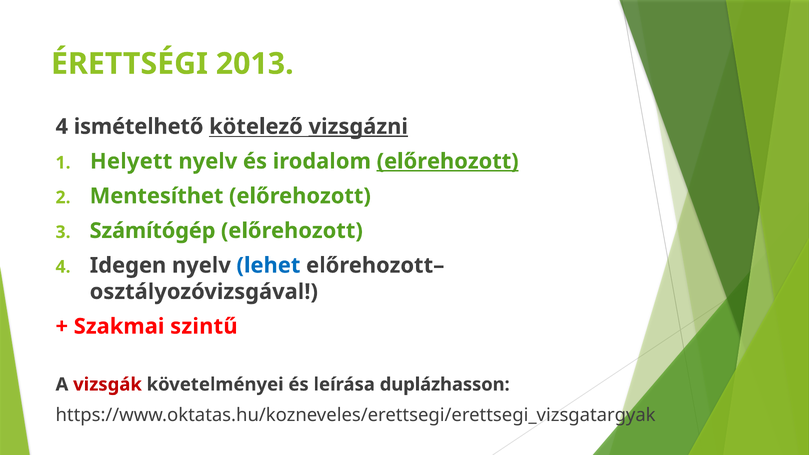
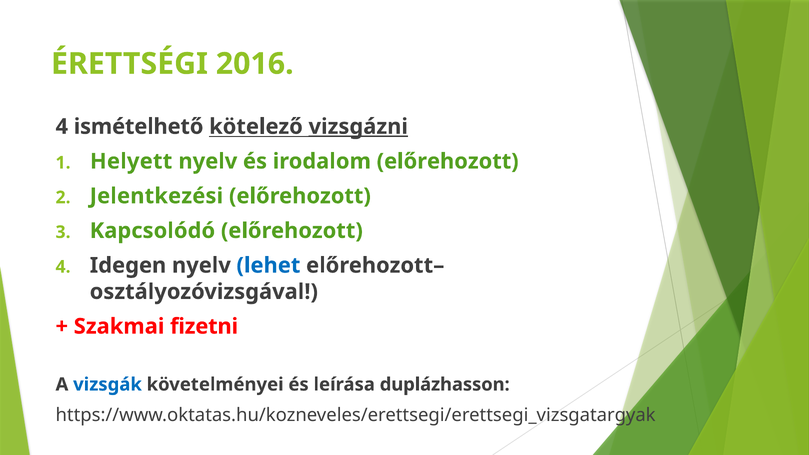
2013: 2013 -> 2016
előrehozott at (448, 161) underline: present -> none
Mentesíthet: Mentesíthet -> Jelentkezési
Számítógép: Számítógép -> Kapcsolódó
szintű: szintű -> fizetni
vizsgák colour: red -> blue
